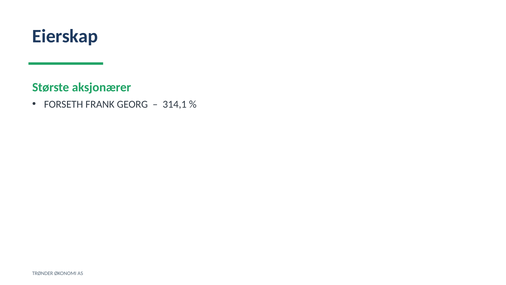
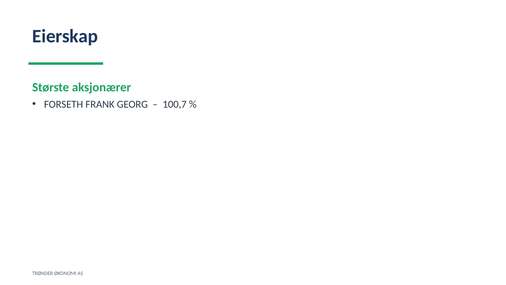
314,1: 314,1 -> 100,7
